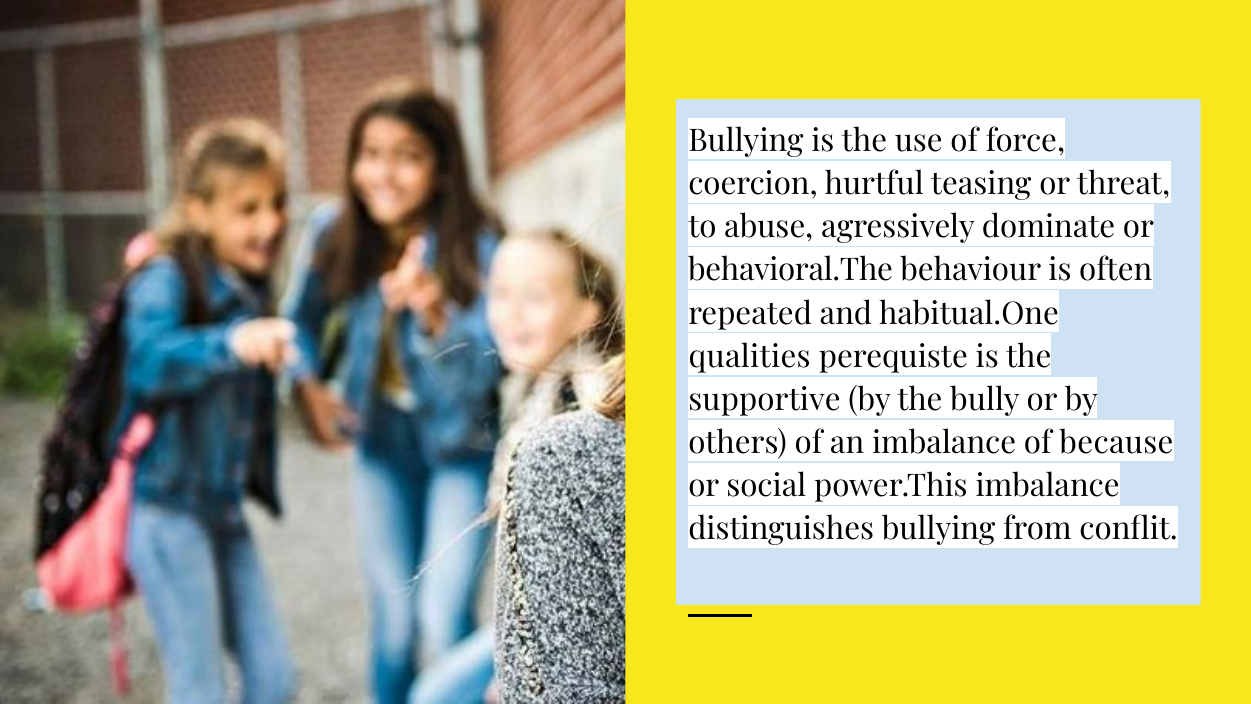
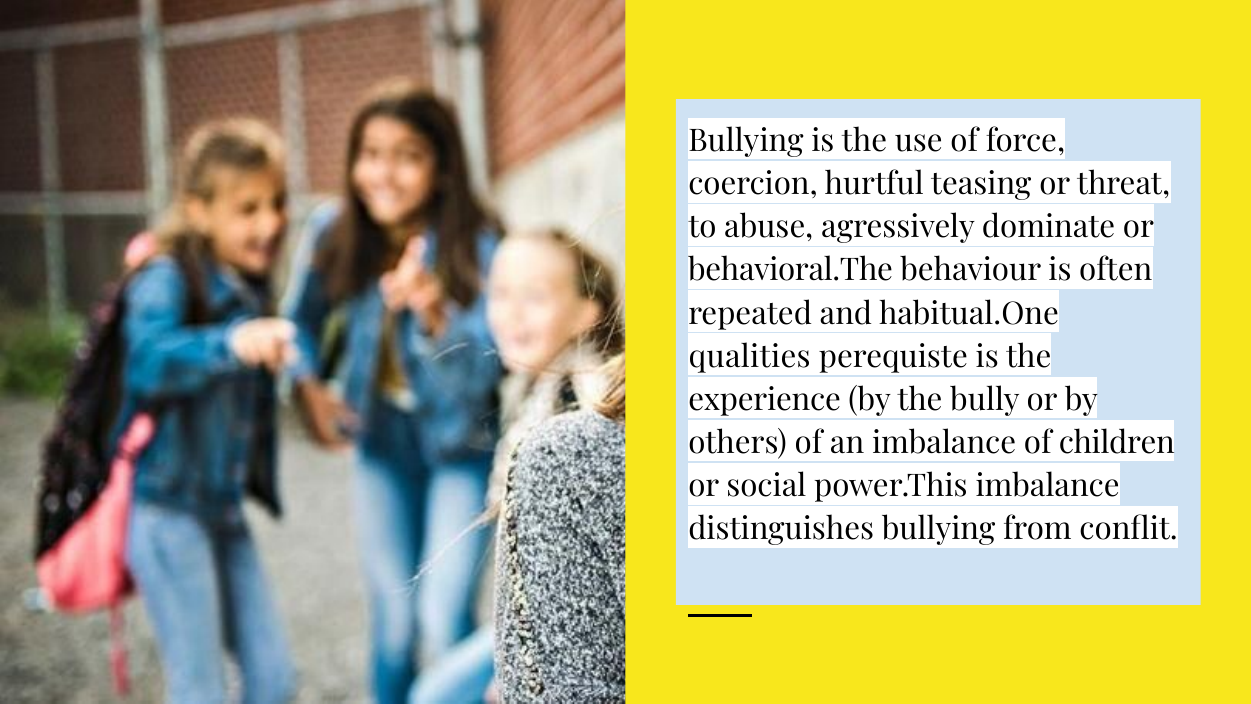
supportive: supportive -> experience
because: because -> children
